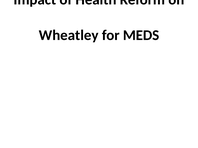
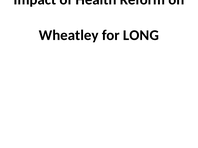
MEDS: MEDS -> LONG
